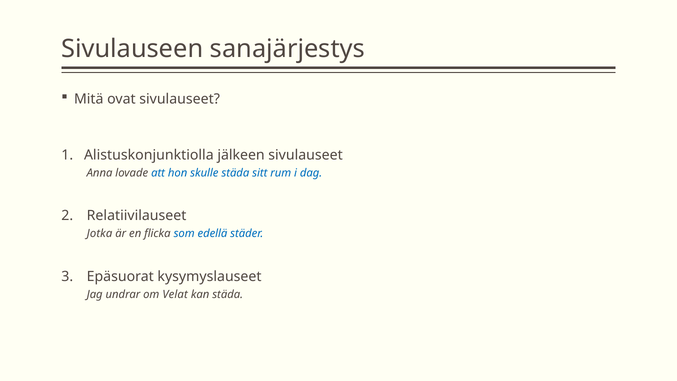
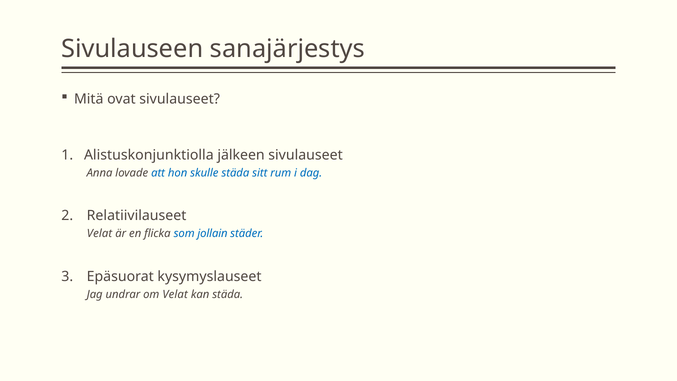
Jotka at (100, 234): Jotka -> Velat
edellä: edellä -> jollain
